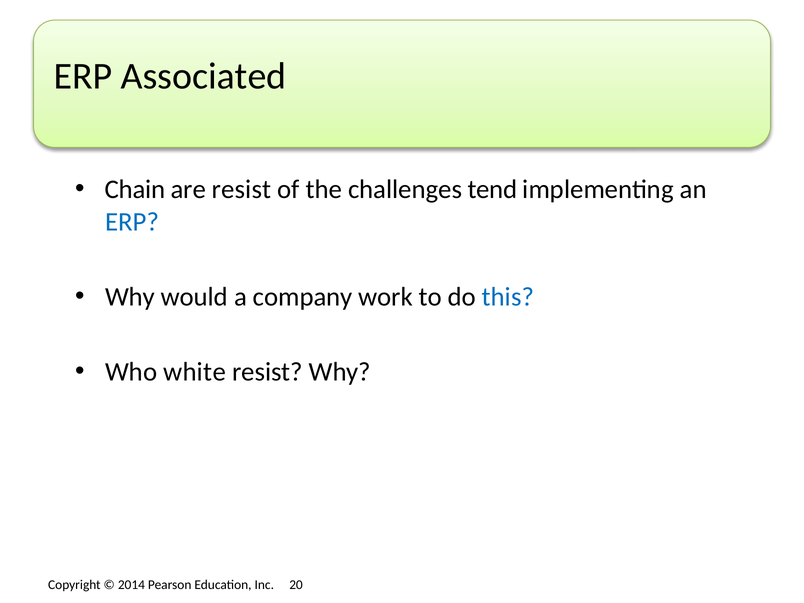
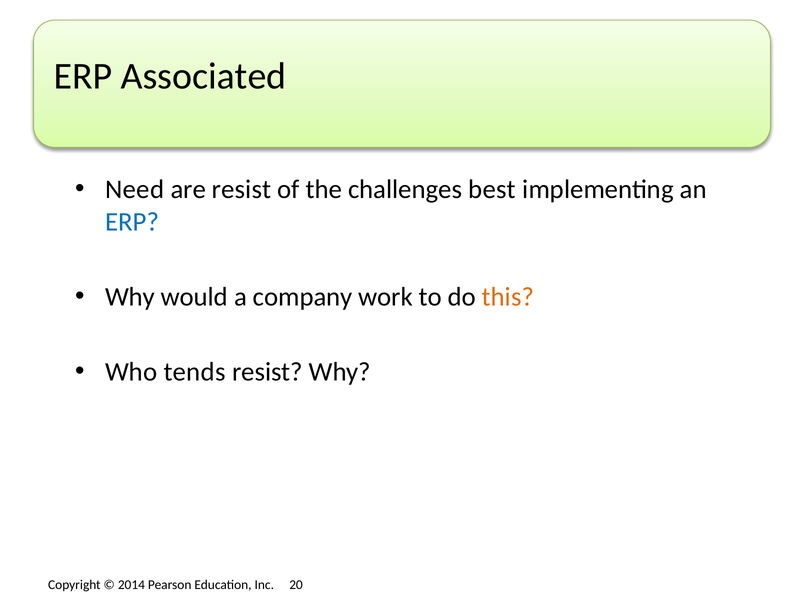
Chain: Chain -> Need
tend: tend -> best
this colour: blue -> orange
white: white -> tends
